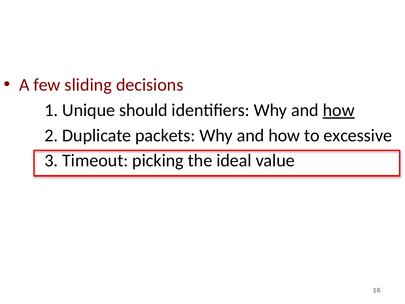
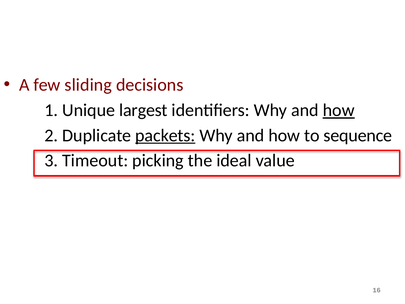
should: should -> largest
packets underline: none -> present
excessive: excessive -> sequence
